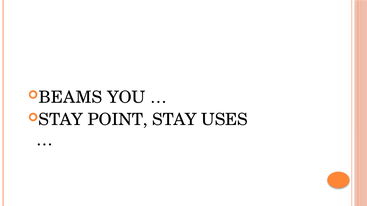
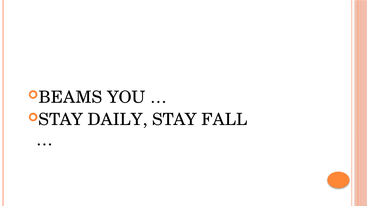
POINT: POINT -> DAILY
USES: USES -> FALL
